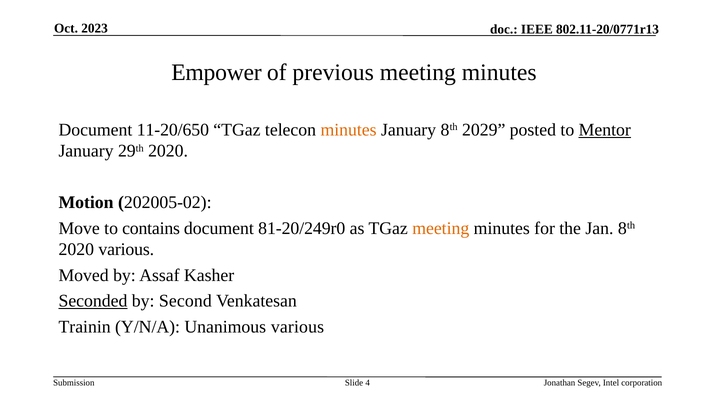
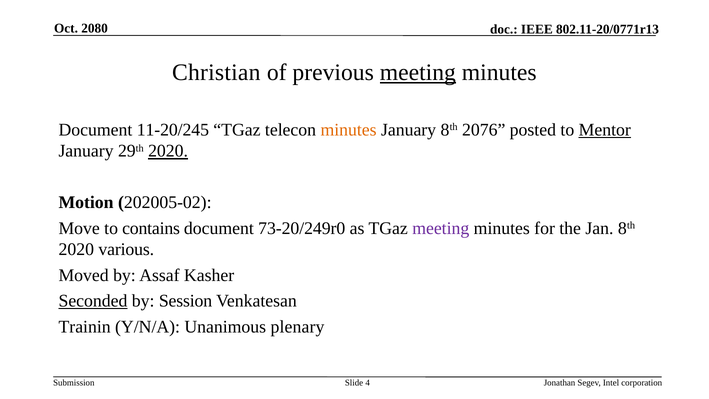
2023: 2023 -> 2080
Empower: Empower -> Christian
meeting at (418, 72) underline: none -> present
11-20/650: 11-20/650 -> 11-20/245
2029: 2029 -> 2076
2020 at (168, 151) underline: none -> present
81-20/249r0: 81-20/249r0 -> 73-20/249r0
meeting at (441, 228) colour: orange -> purple
Second: Second -> Session
Unanimous various: various -> plenary
